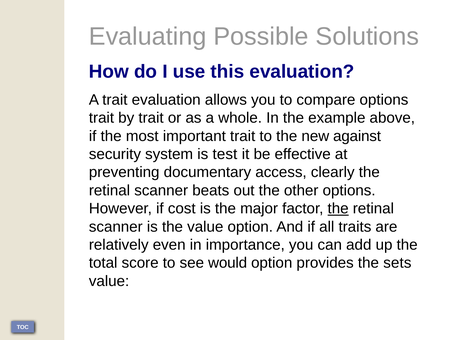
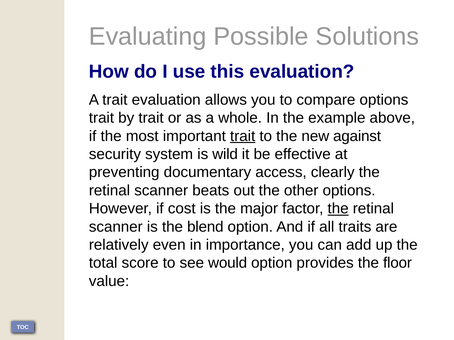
trait at (243, 136) underline: none -> present
test: test -> wild
the value: value -> blend
sets: sets -> floor
